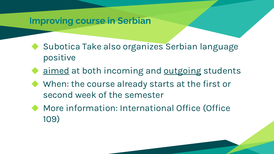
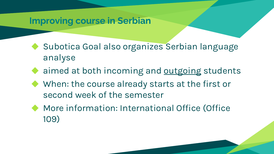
Take: Take -> Goal
positive: positive -> analyse
aimed underline: present -> none
